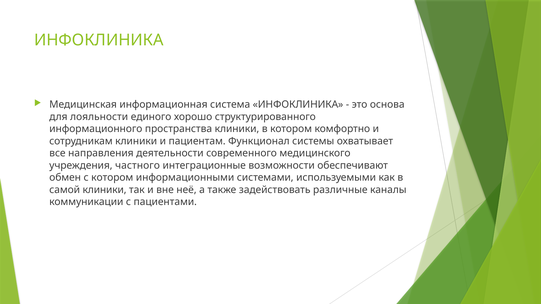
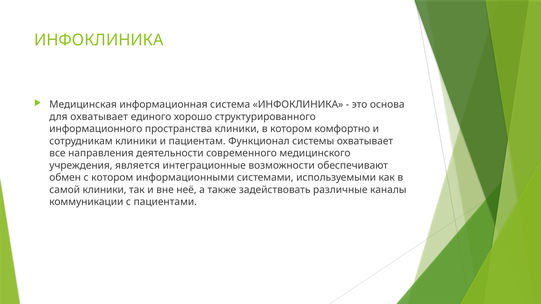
для лояльности: лояльности -> охватывает
частного: частного -> является
